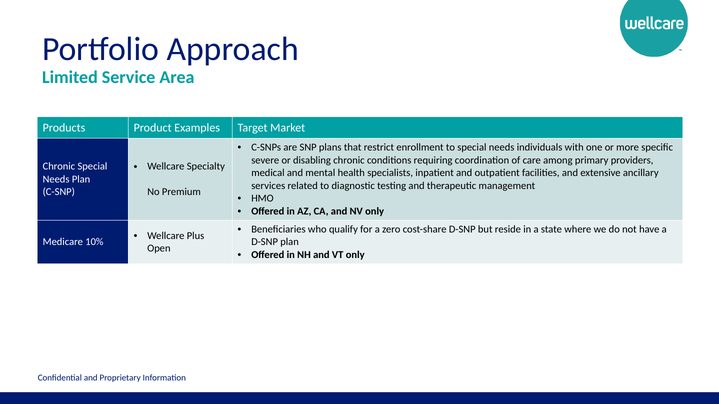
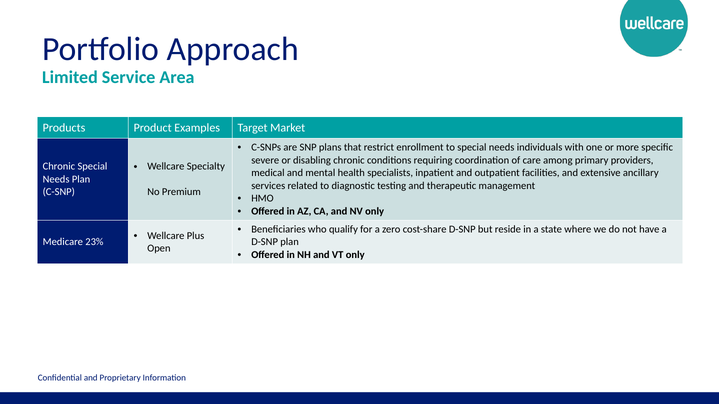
10%: 10% -> 23%
